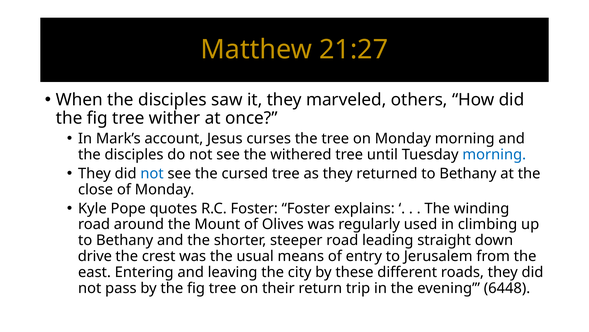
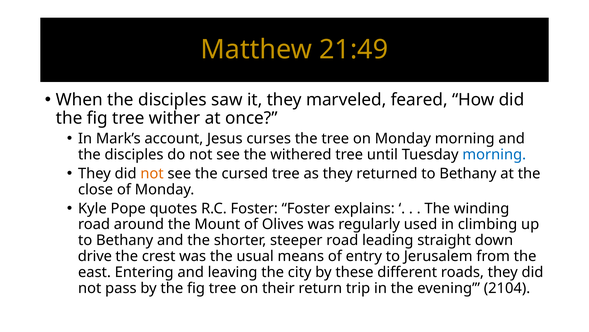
21:27: 21:27 -> 21:49
others: others -> feared
not at (152, 173) colour: blue -> orange
6448: 6448 -> 2104
